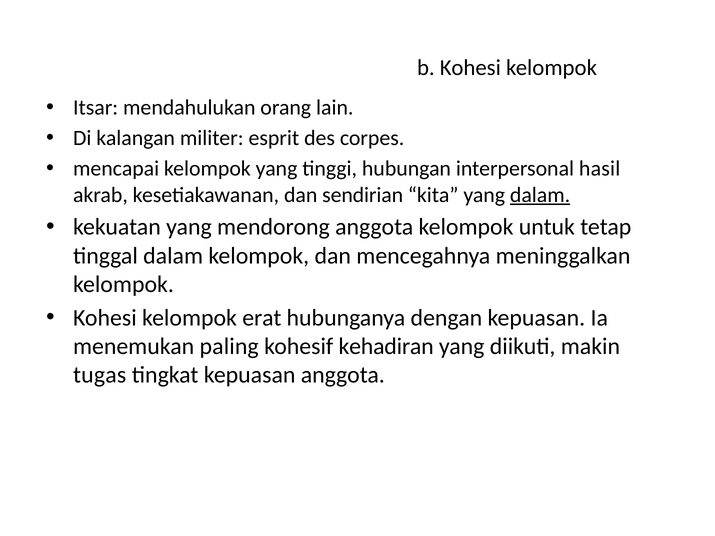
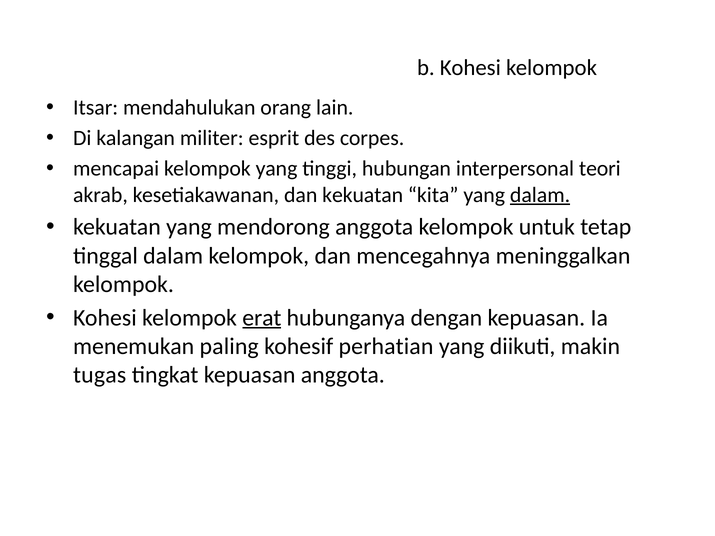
hasil: hasil -> teori
dan sendirian: sendirian -> kekuatan
erat underline: none -> present
kehadiran: kehadiran -> perhatian
